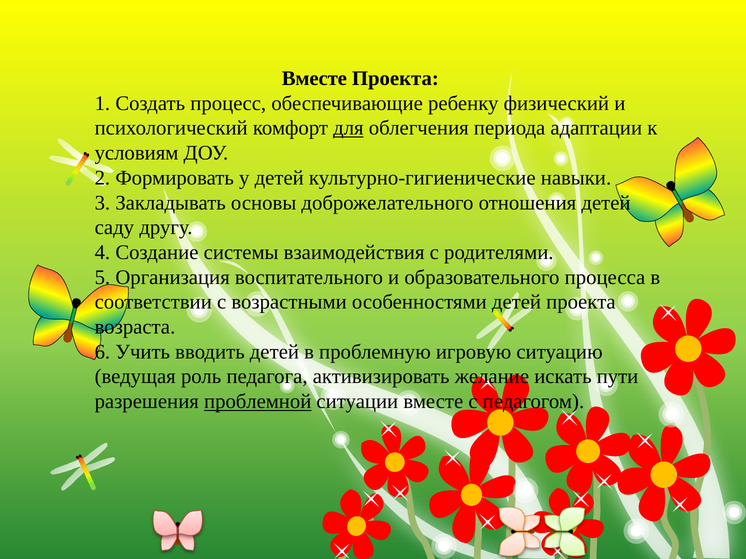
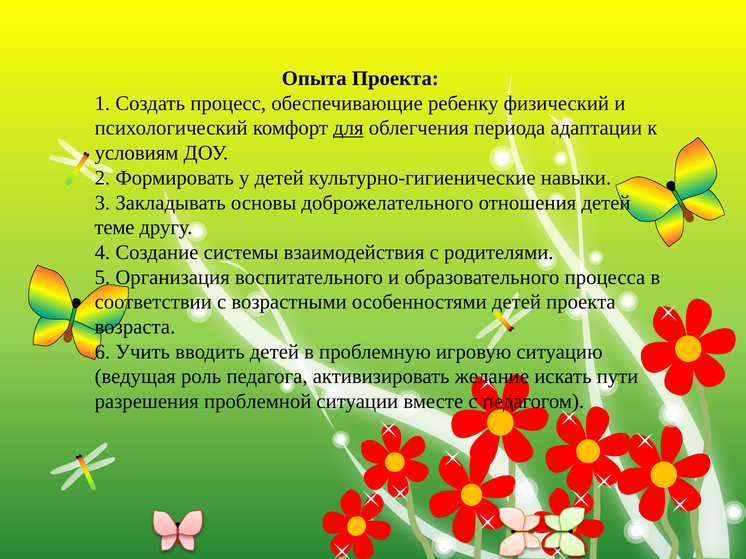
Вместе at (314, 78): Вместе -> Опыта
саду: саду -> теме
проблемной underline: present -> none
